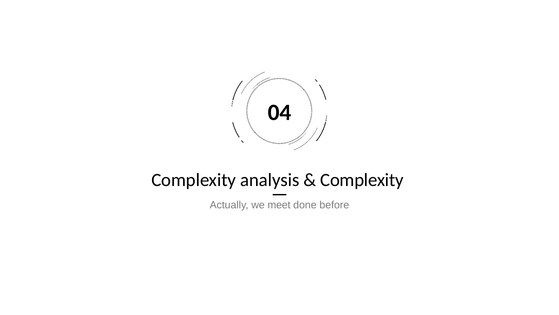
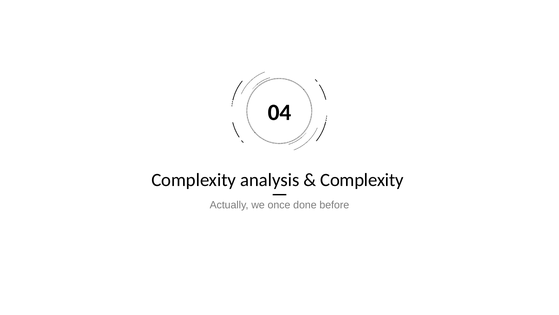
meet: meet -> once
